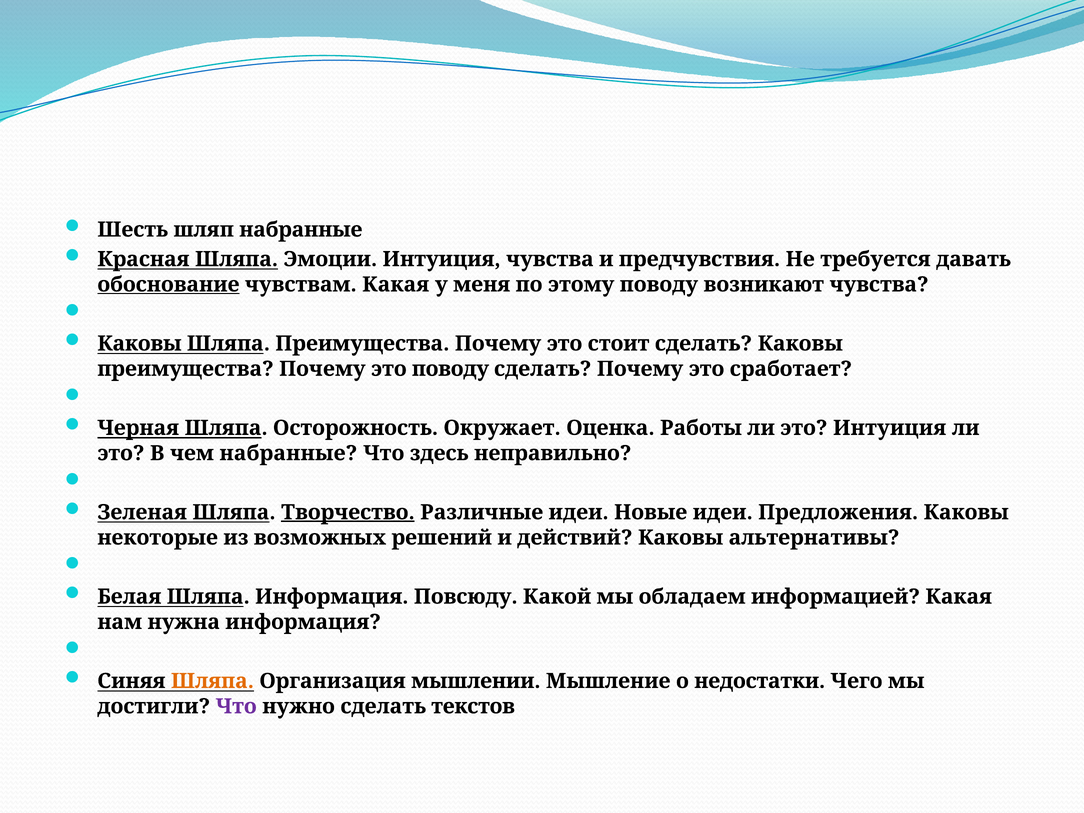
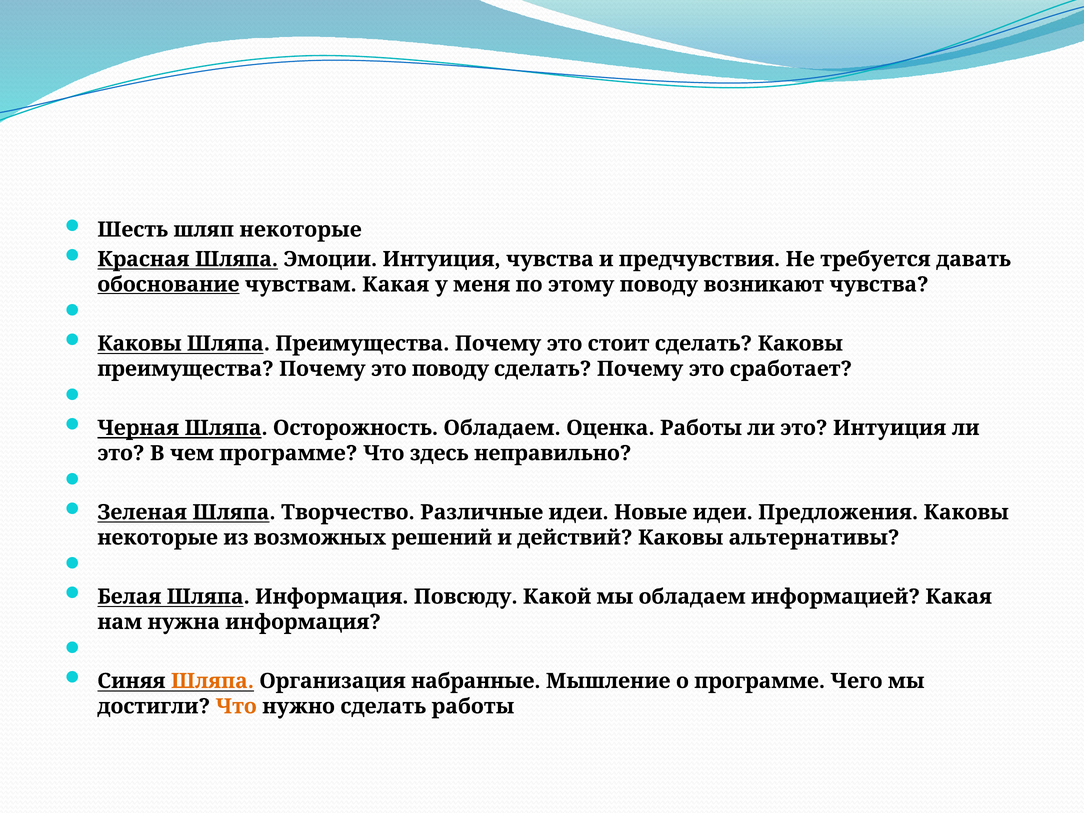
шляп набранные: набранные -> некоторые
Осторожность Окружает: Окружает -> Обладаем
чем набранные: набранные -> программе
Творчество underline: present -> none
мышлении: мышлении -> набранные
о недостатки: недостатки -> программе
Что at (236, 706) colour: purple -> orange
сделать текстов: текстов -> работы
